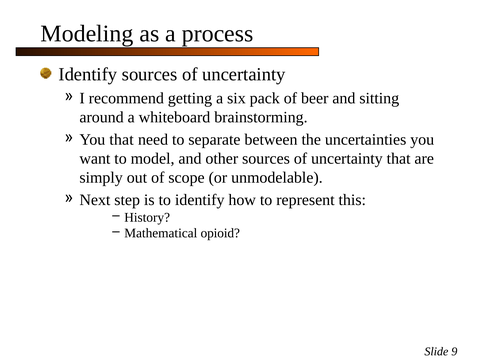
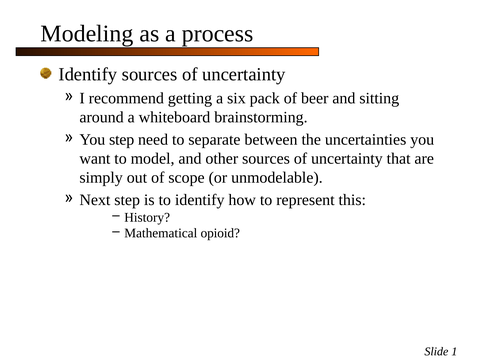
You that: that -> step
9: 9 -> 1
